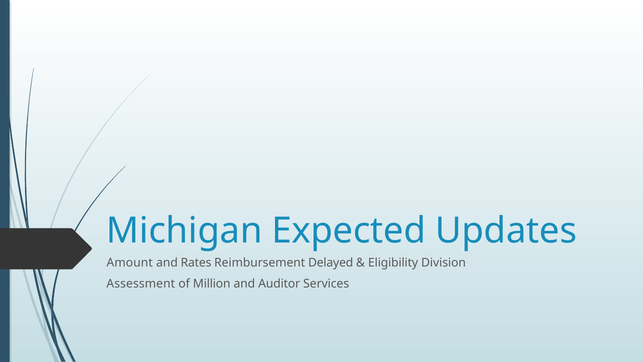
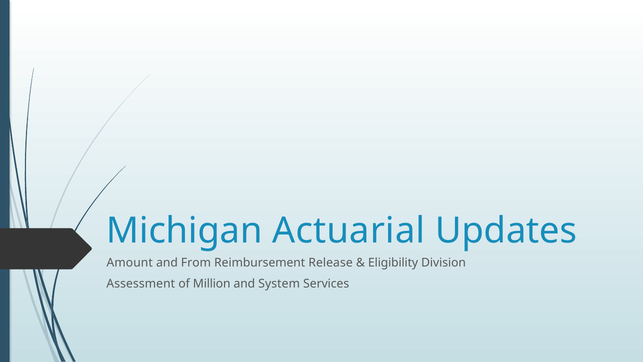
Expected: Expected -> Actuarial
Rates: Rates -> From
Delayed: Delayed -> Release
Auditor: Auditor -> System
